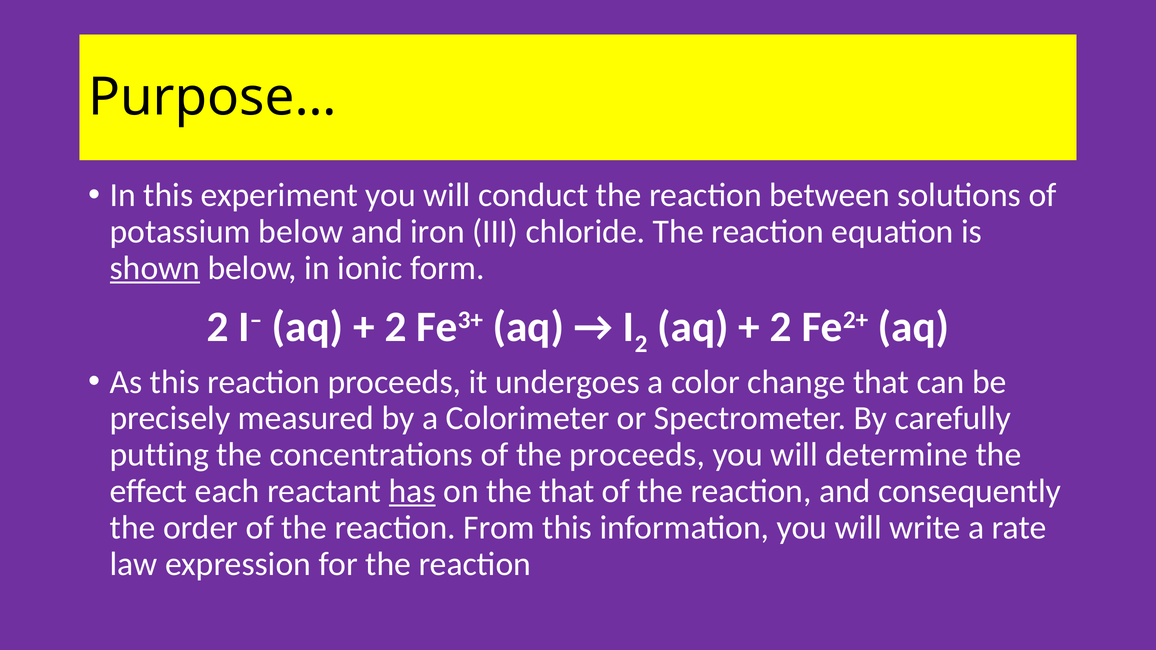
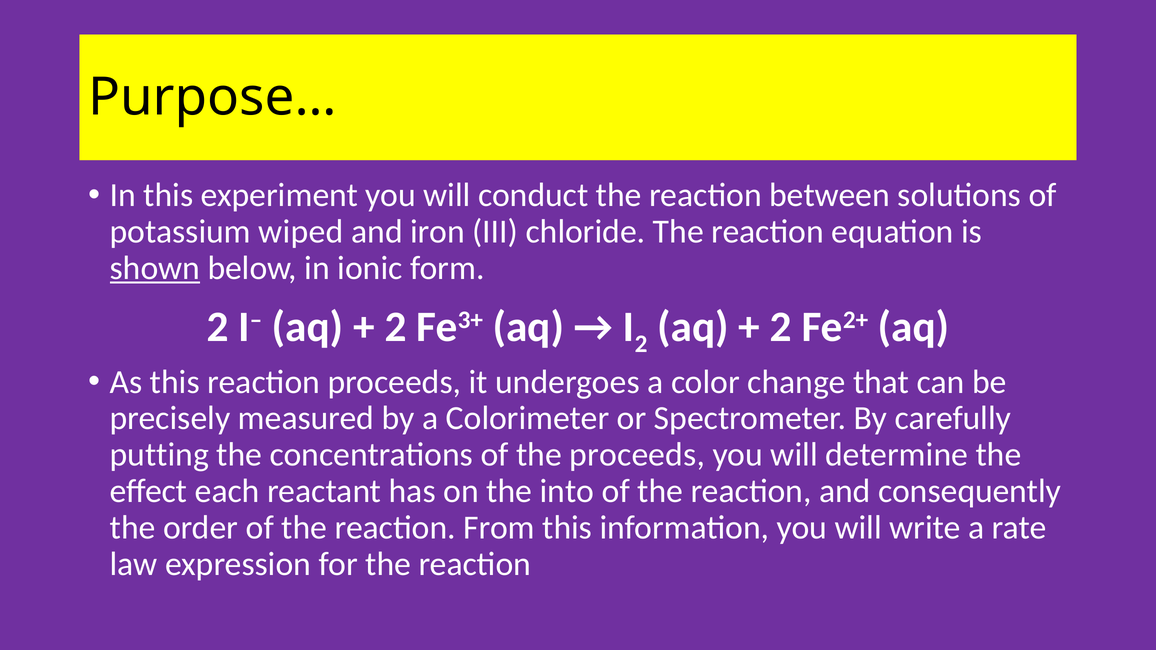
potassium below: below -> wiped
has underline: present -> none
the that: that -> into
